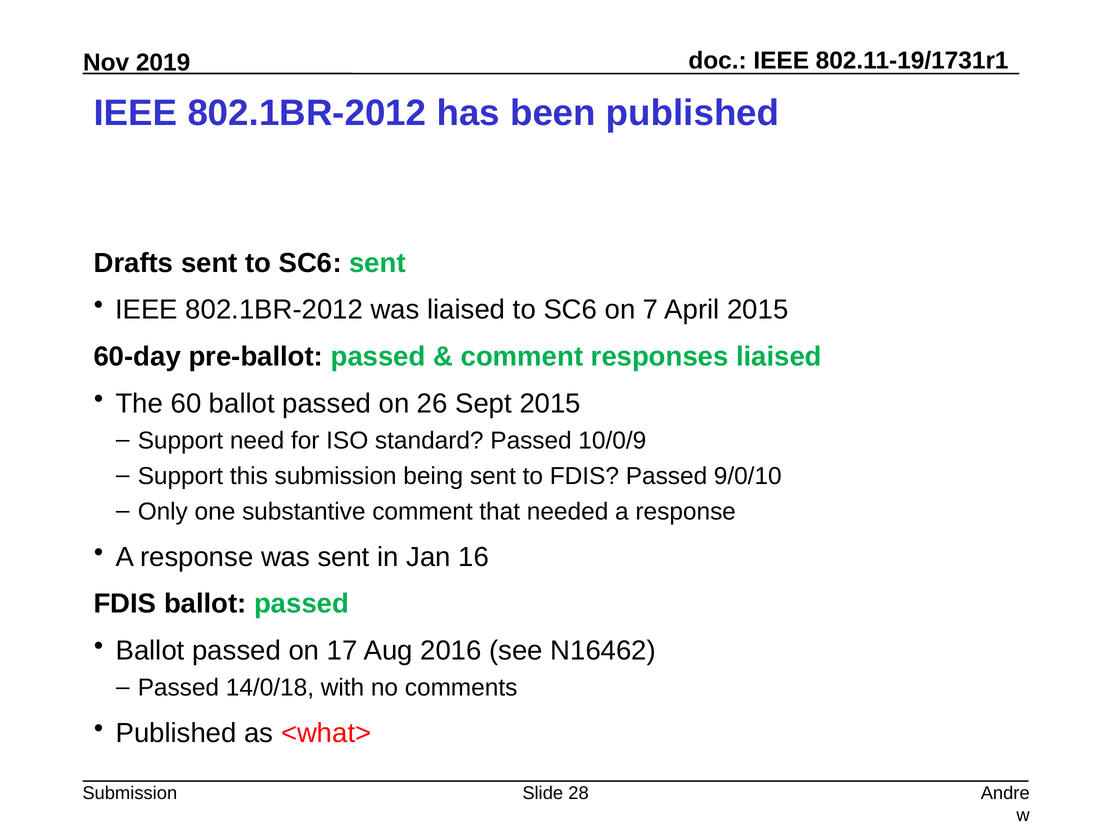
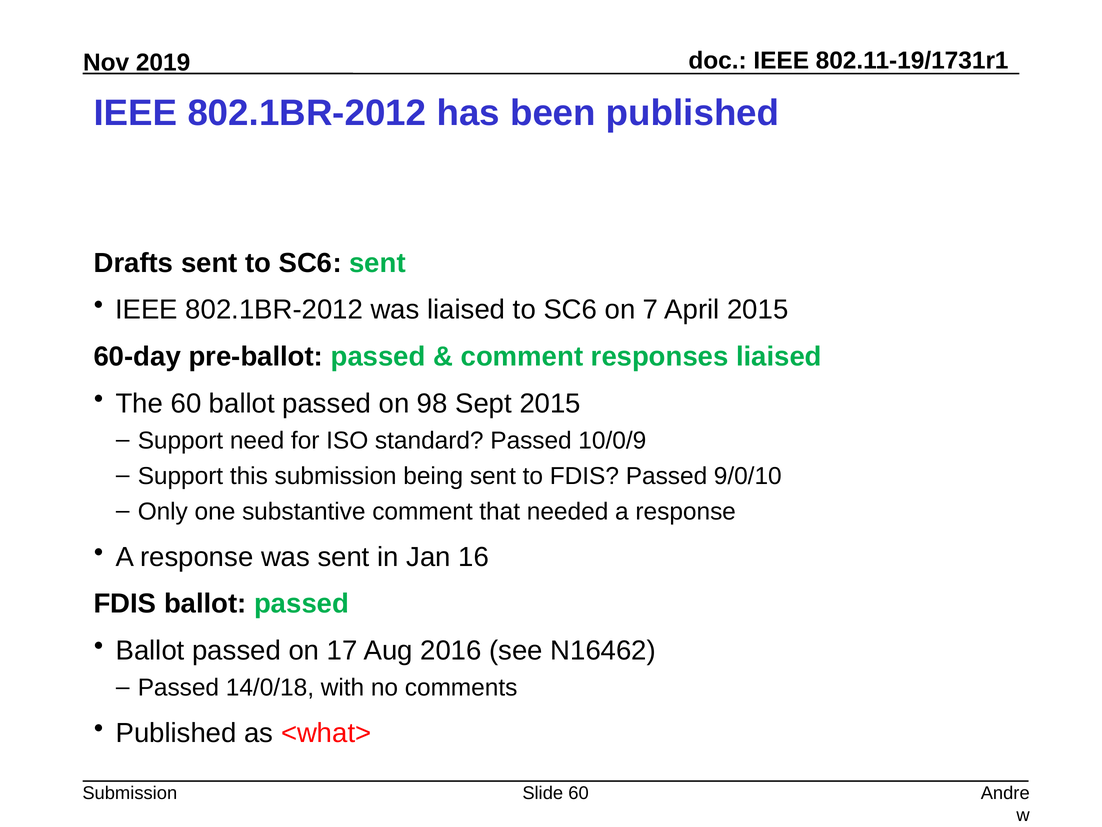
26: 26 -> 98
Slide 28: 28 -> 60
